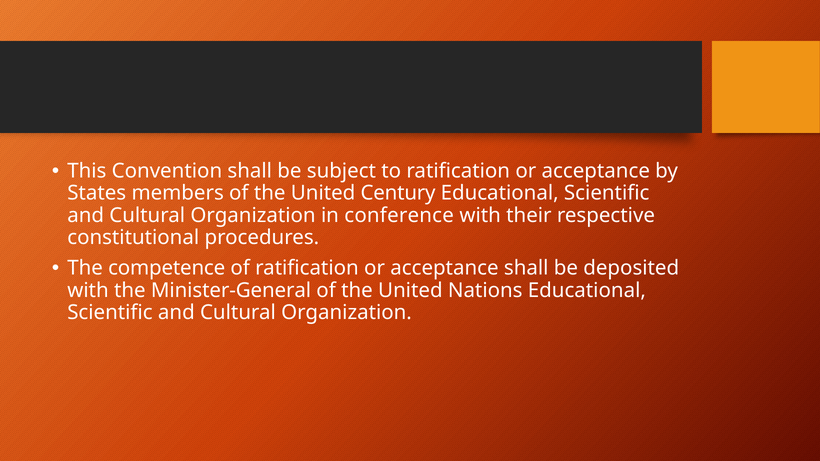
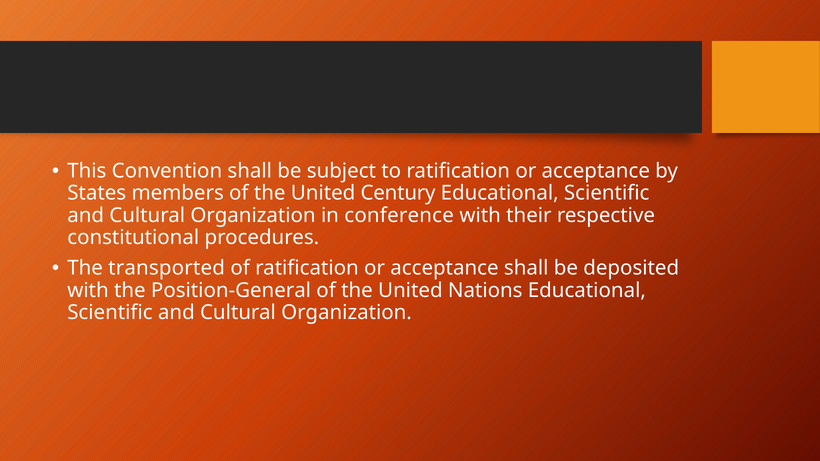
competence: competence -> transported
Minister-General: Minister-General -> Position-General
